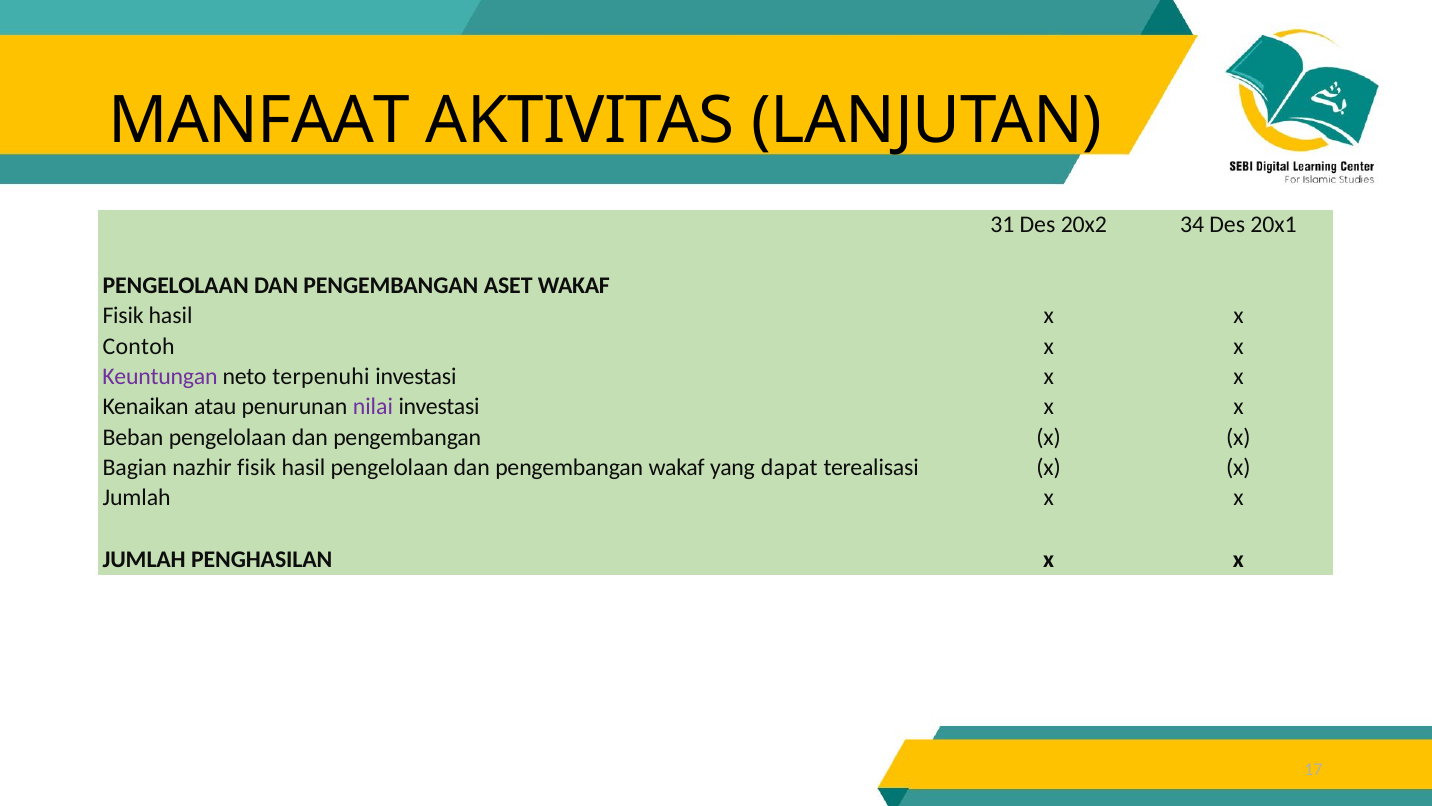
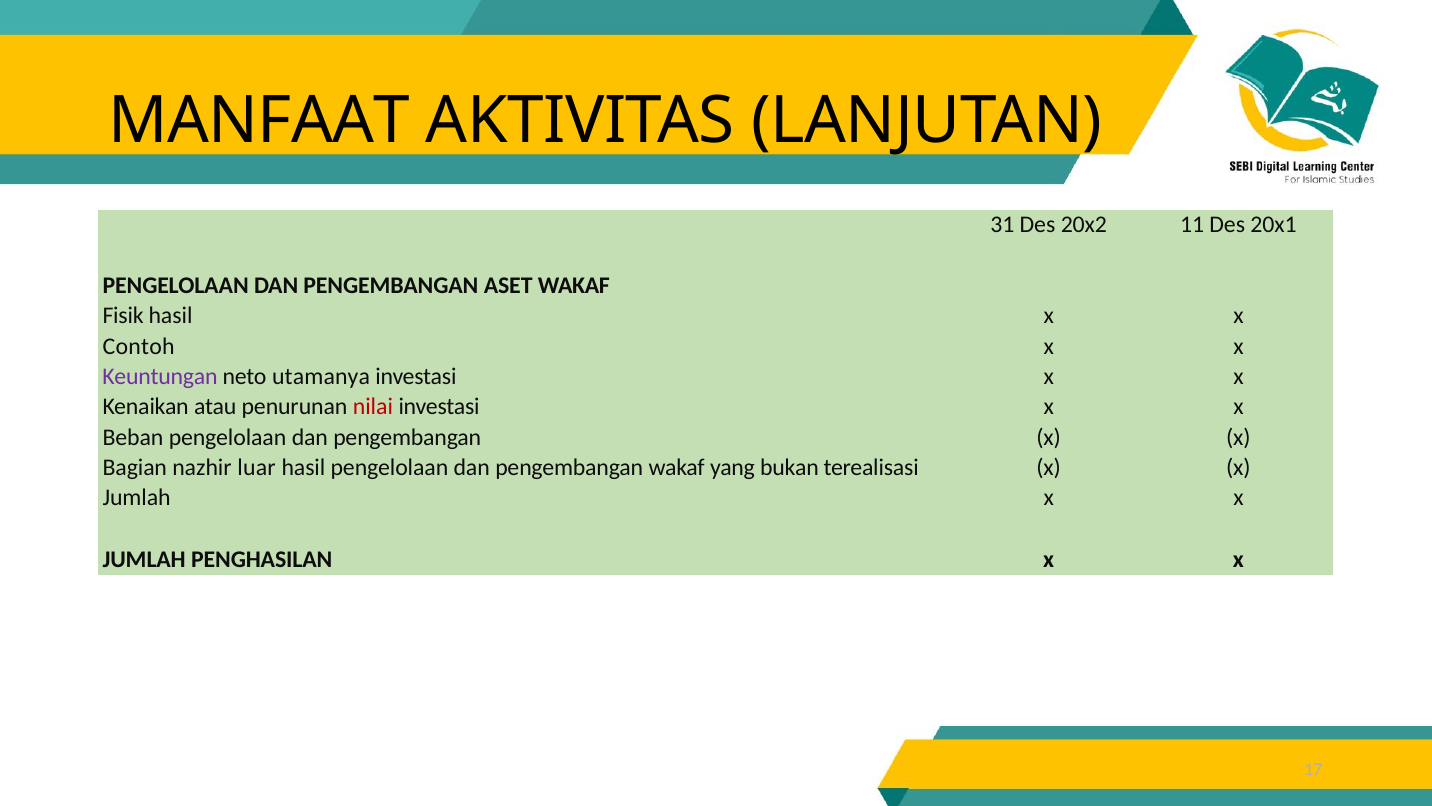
34: 34 -> 11
terpenuhi: terpenuhi -> utamanya
nilai colour: purple -> red
nazhir fisik: fisik -> luar
dapat: dapat -> bukan
